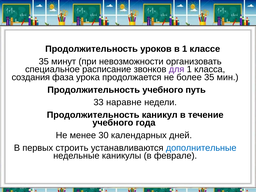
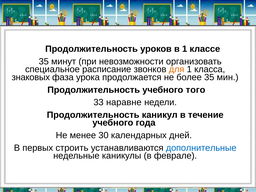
для colour: purple -> orange
создания: создания -> знаковых
путь: путь -> того
